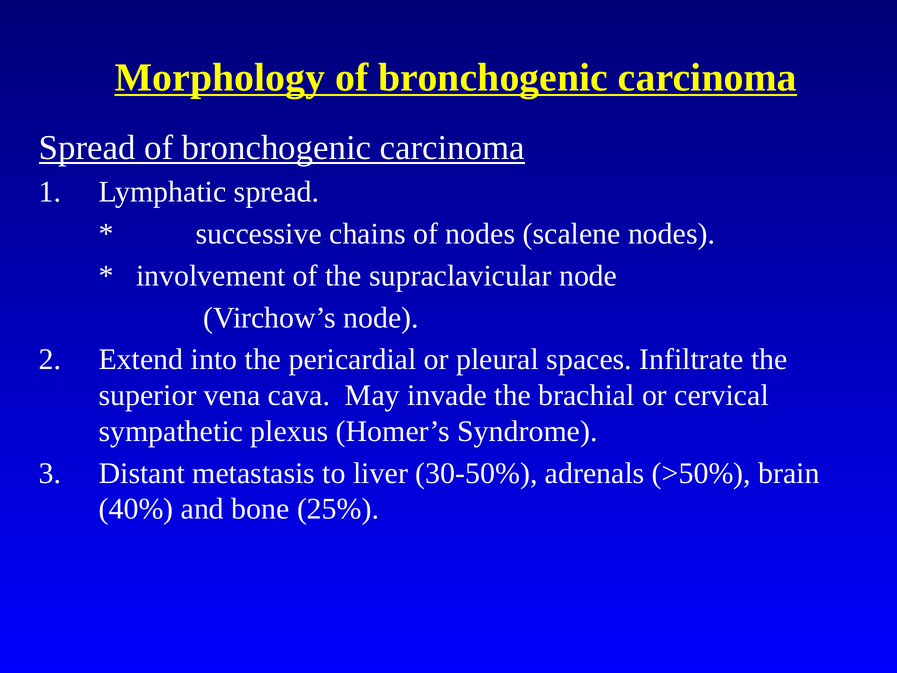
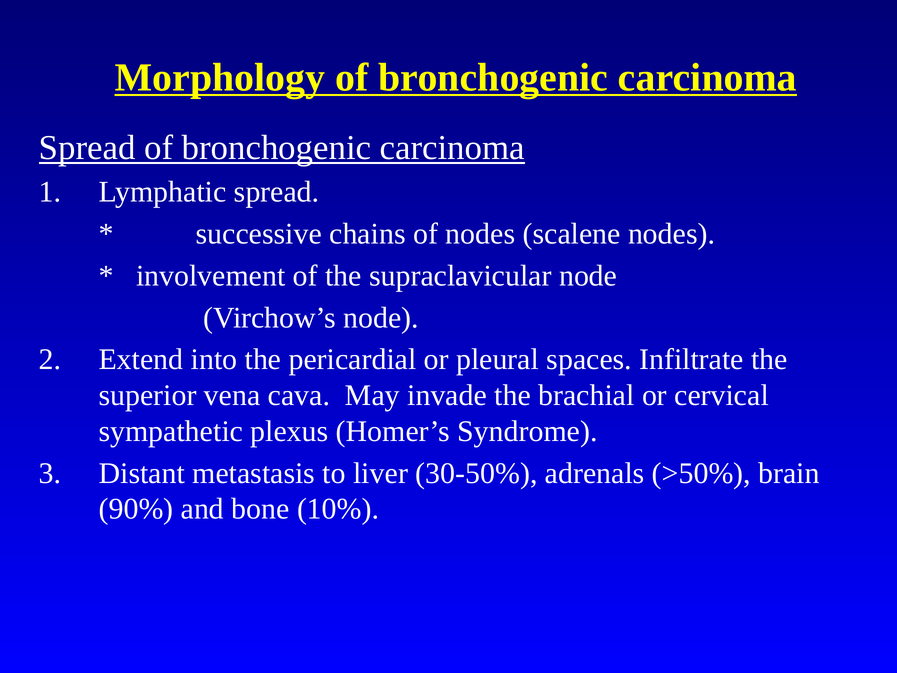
40%: 40% -> 90%
25%: 25% -> 10%
